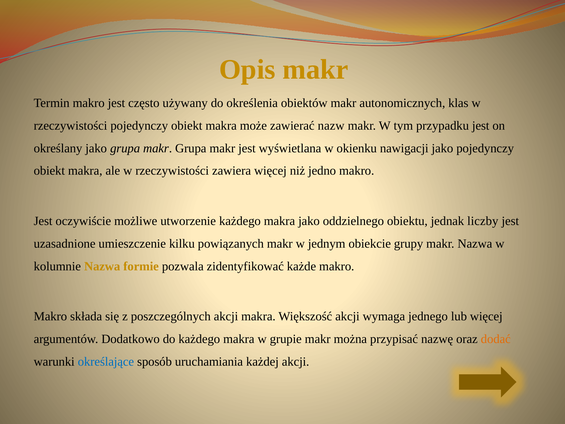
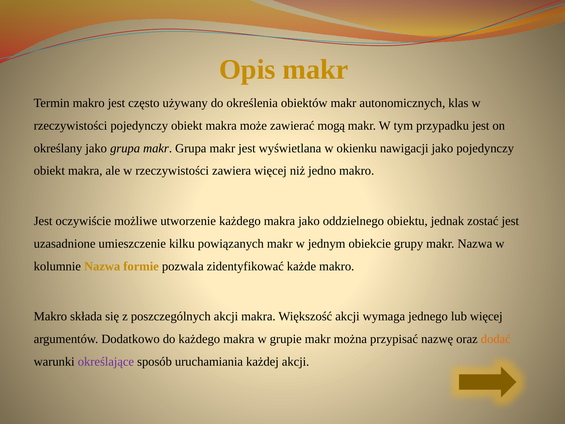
nazw: nazw -> mogą
liczby: liczby -> zostać
określające colour: blue -> purple
